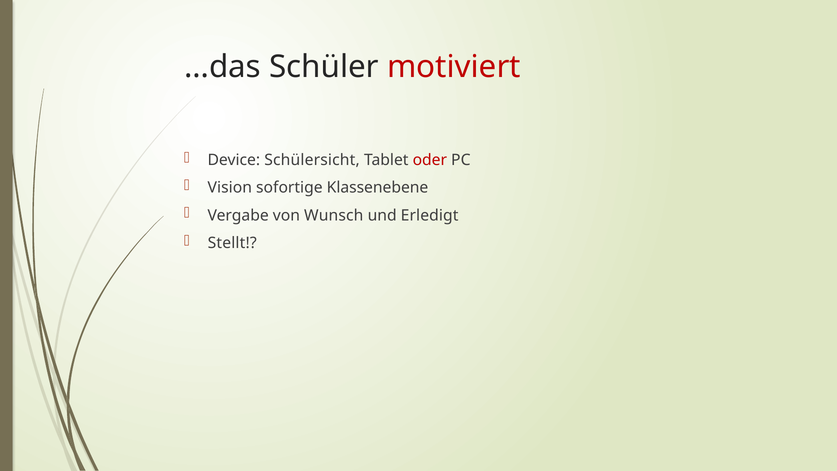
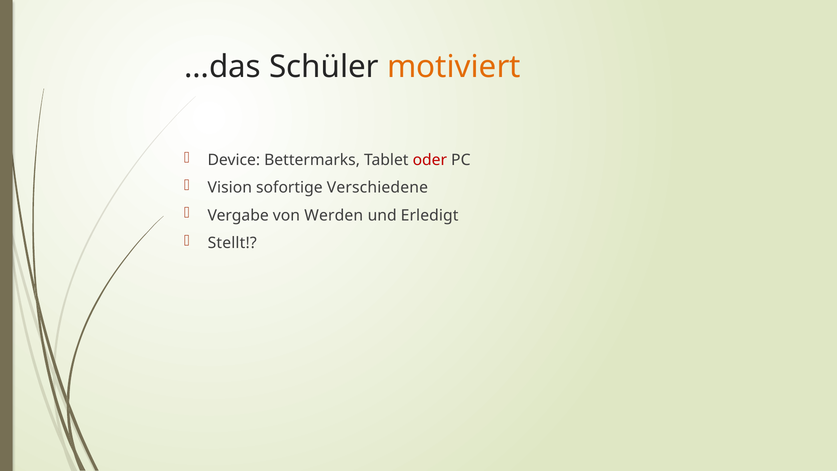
motiviert colour: red -> orange
Schülersicht: Schülersicht -> Bettermarks
Klassenebene: Klassenebene -> Verschiedene
Wunsch: Wunsch -> Werden
